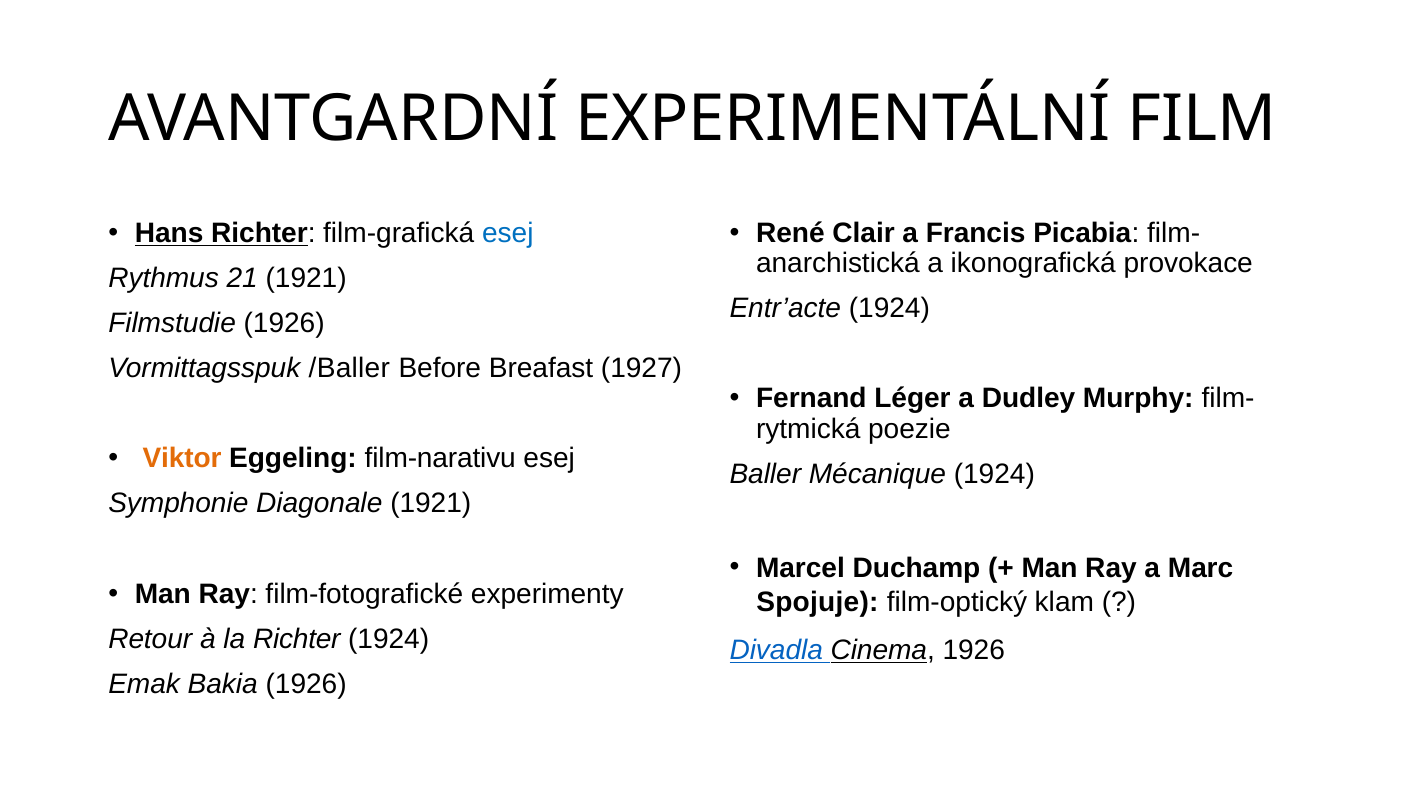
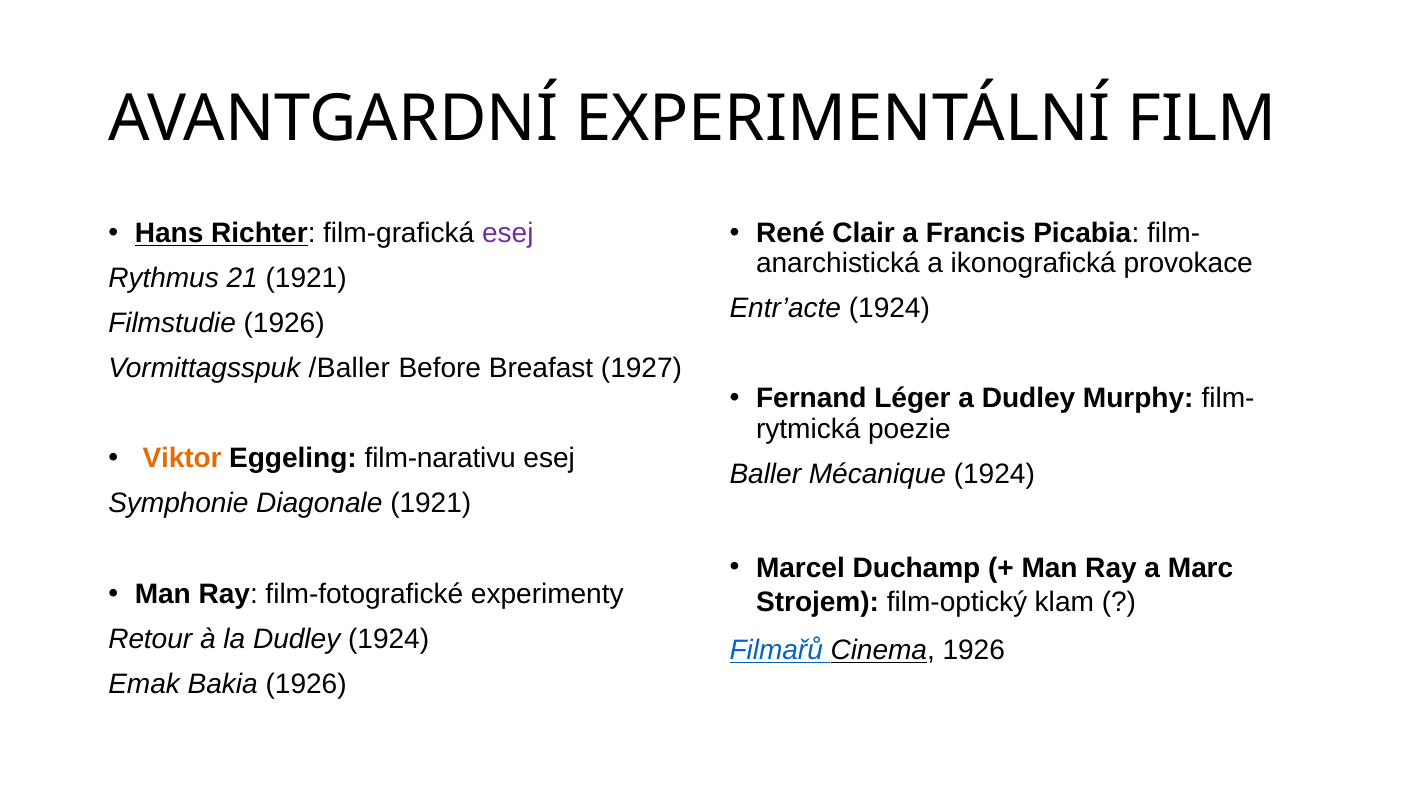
esej at (508, 233) colour: blue -> purple
Spojuje: Spojuje -> Strojem
la Richter: Richter -> Dudley
Divadla: Divadla -> Filmařů
